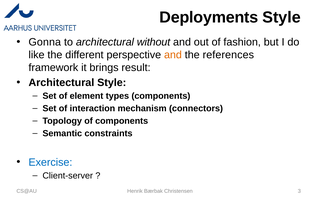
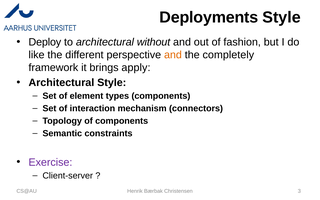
Gonna: Gonna -> Deploy
references: references -> completely
result: result -> apply
Exercise colour: blue -> purple
